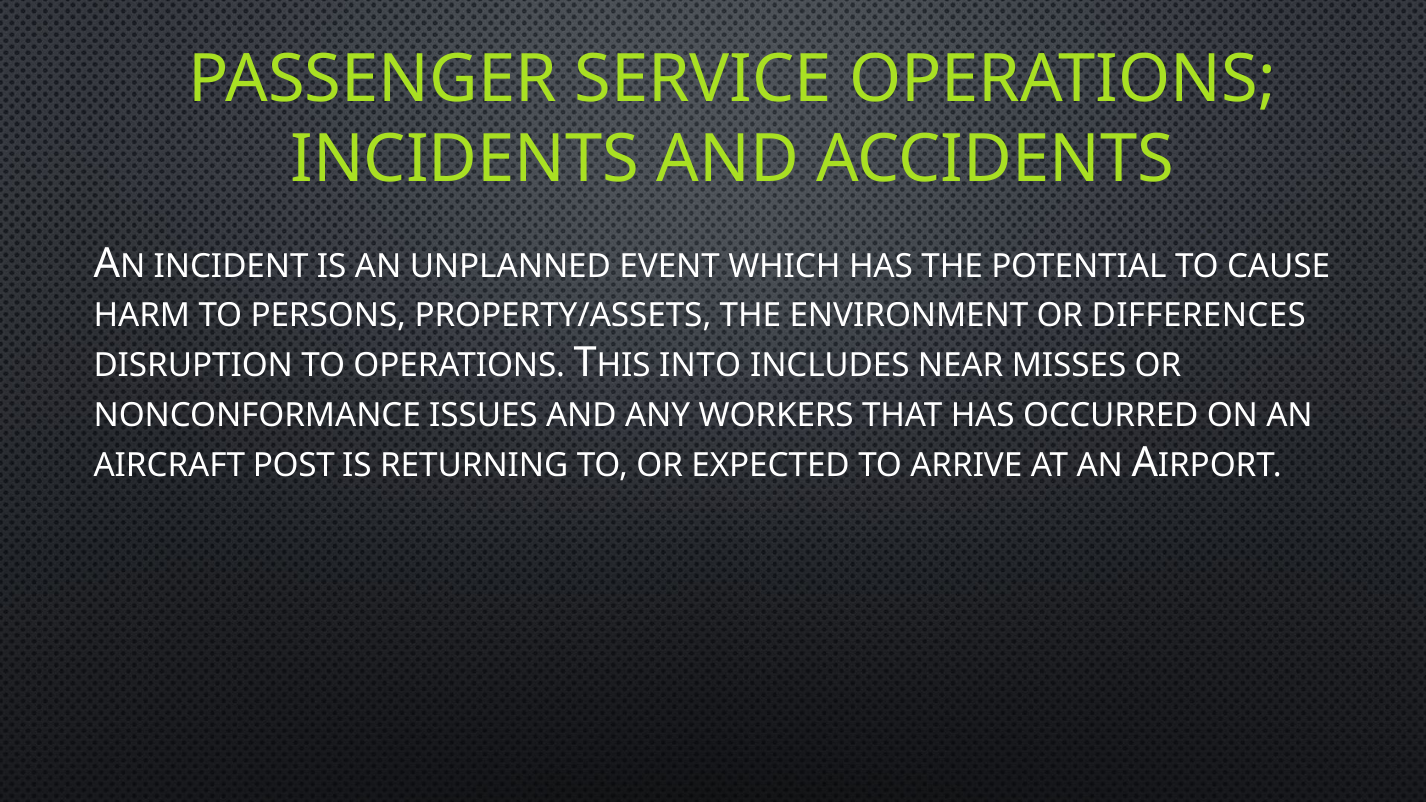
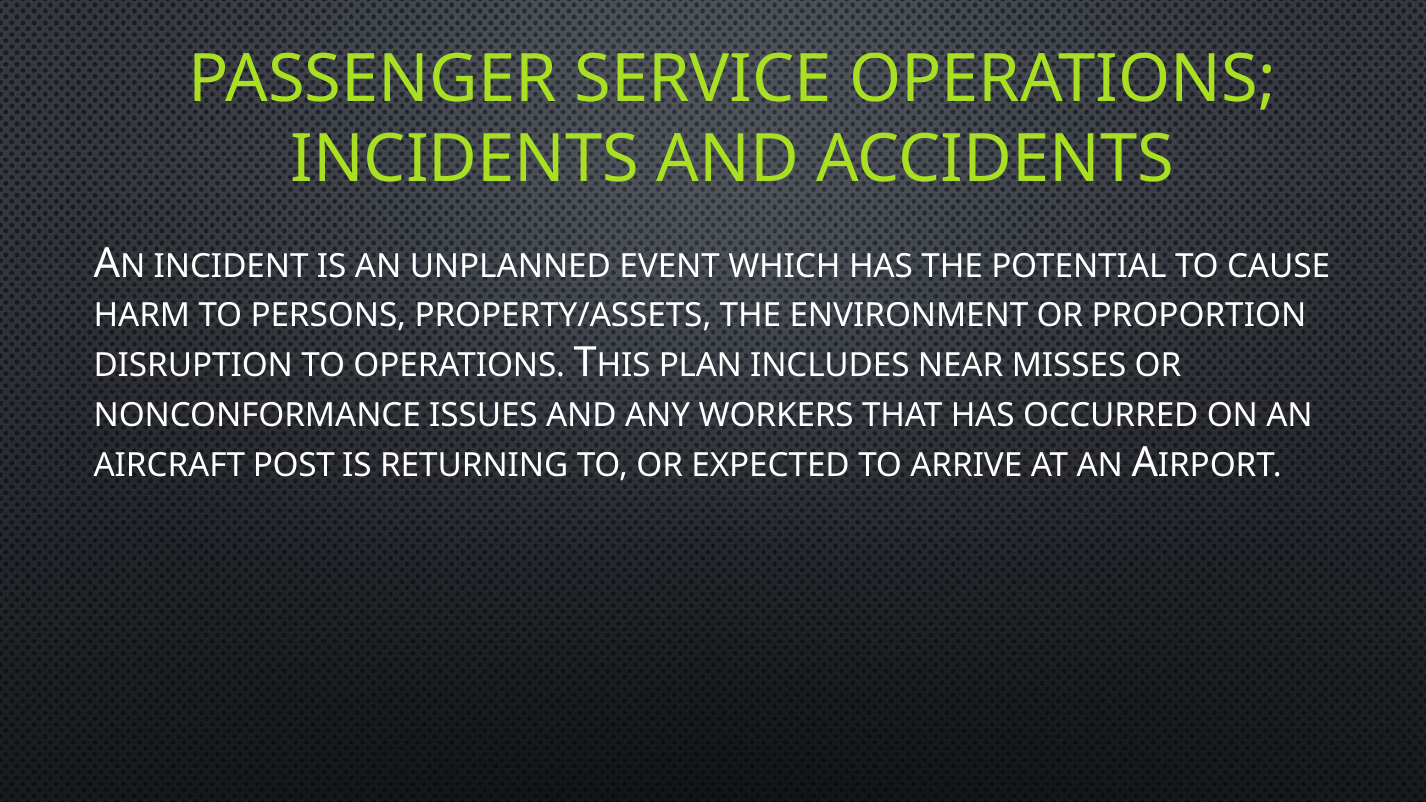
DIFFERENCES: DIFFERENCES -> PROPORTION
INTO: INTO -> PLAN
